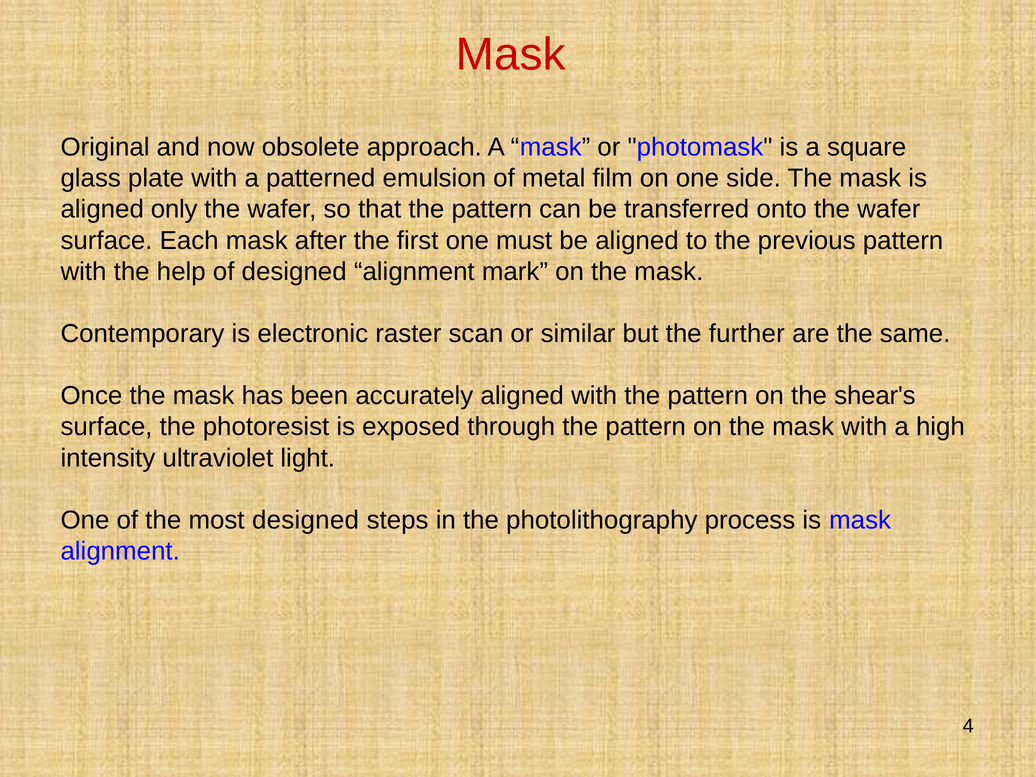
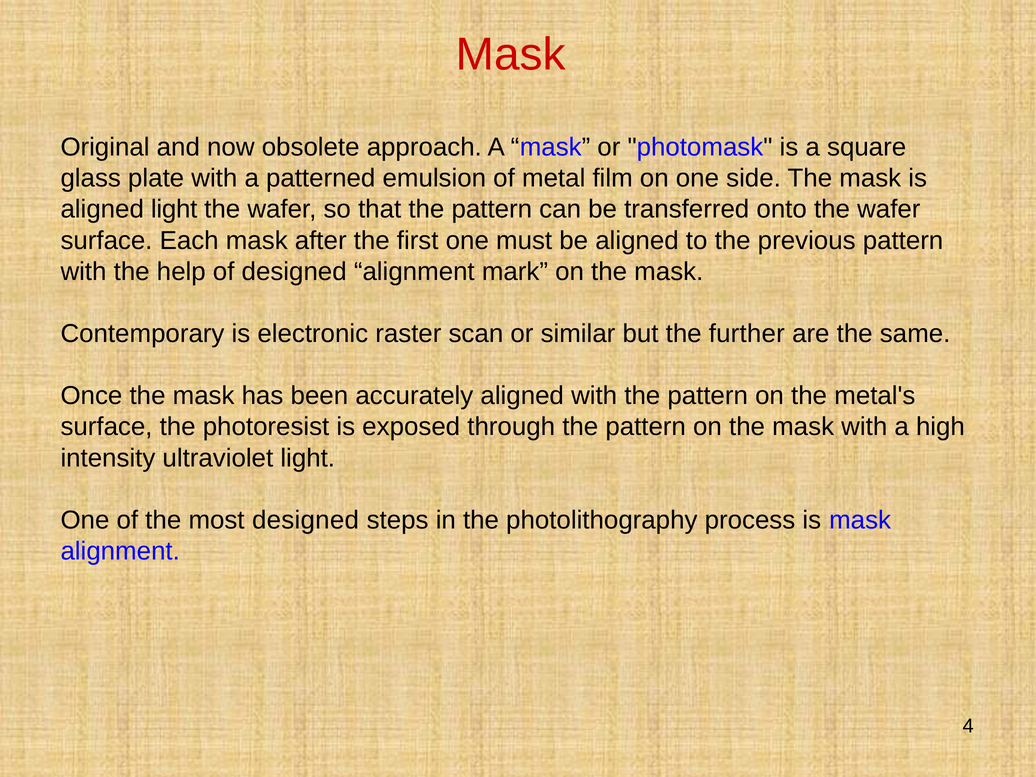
aligned only: only -> light
shear's: shear's -> metal's
